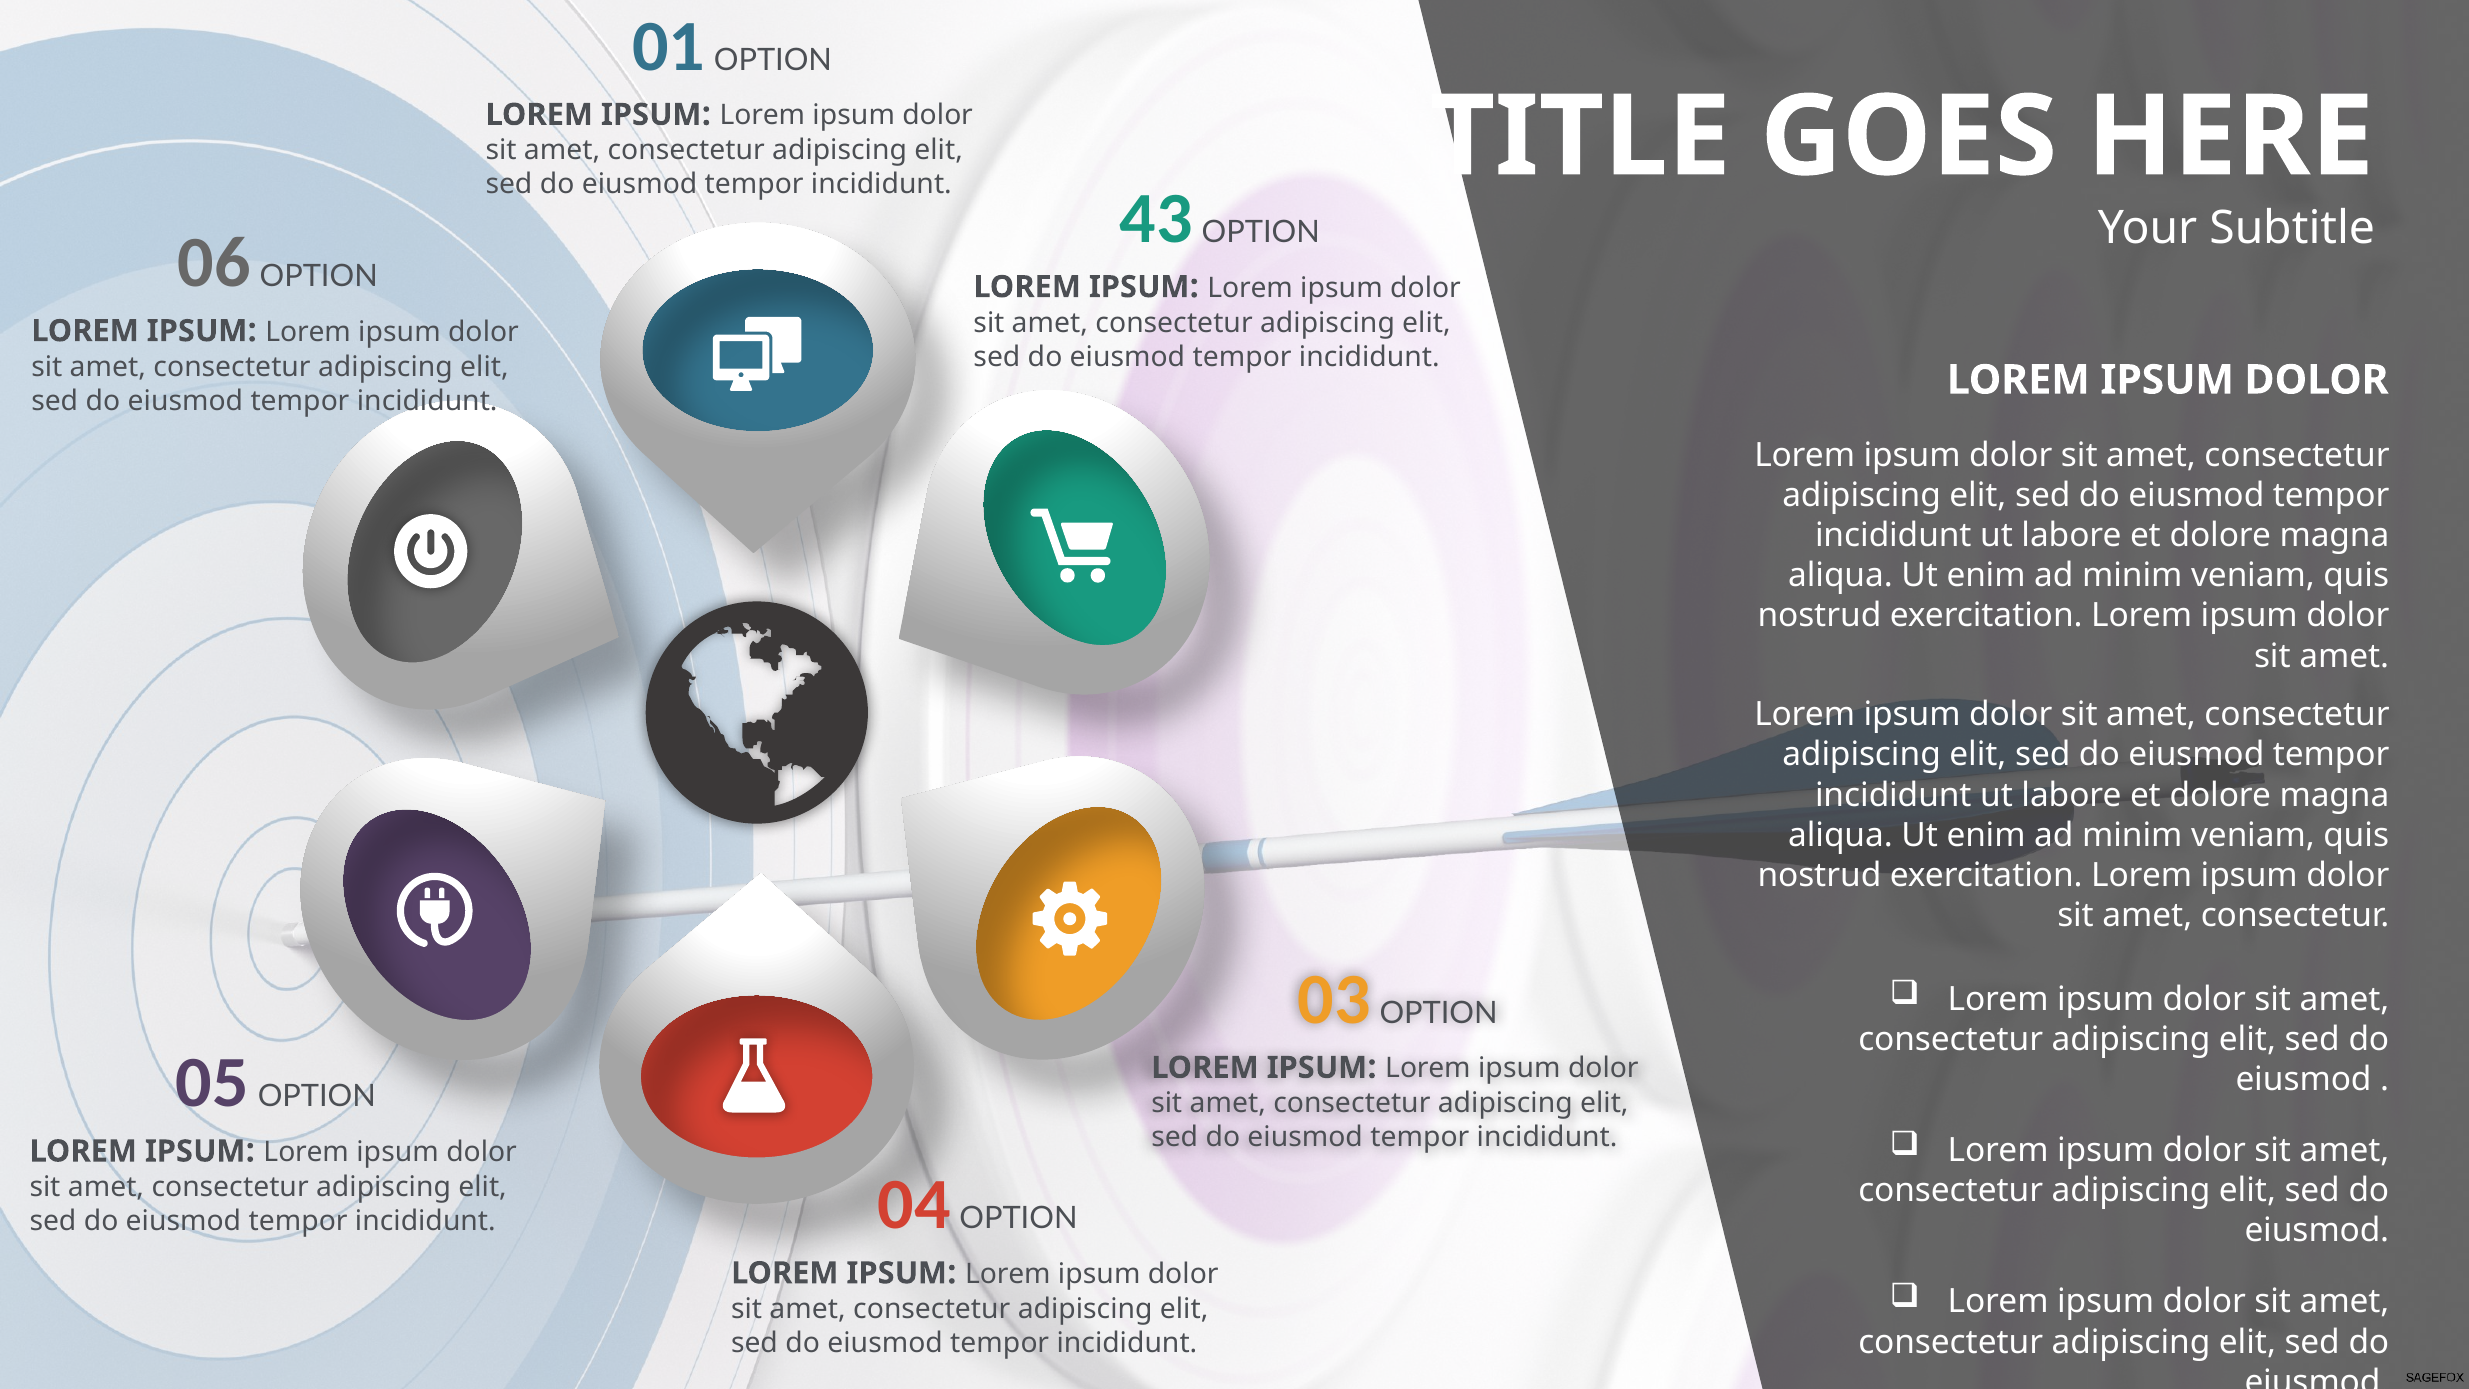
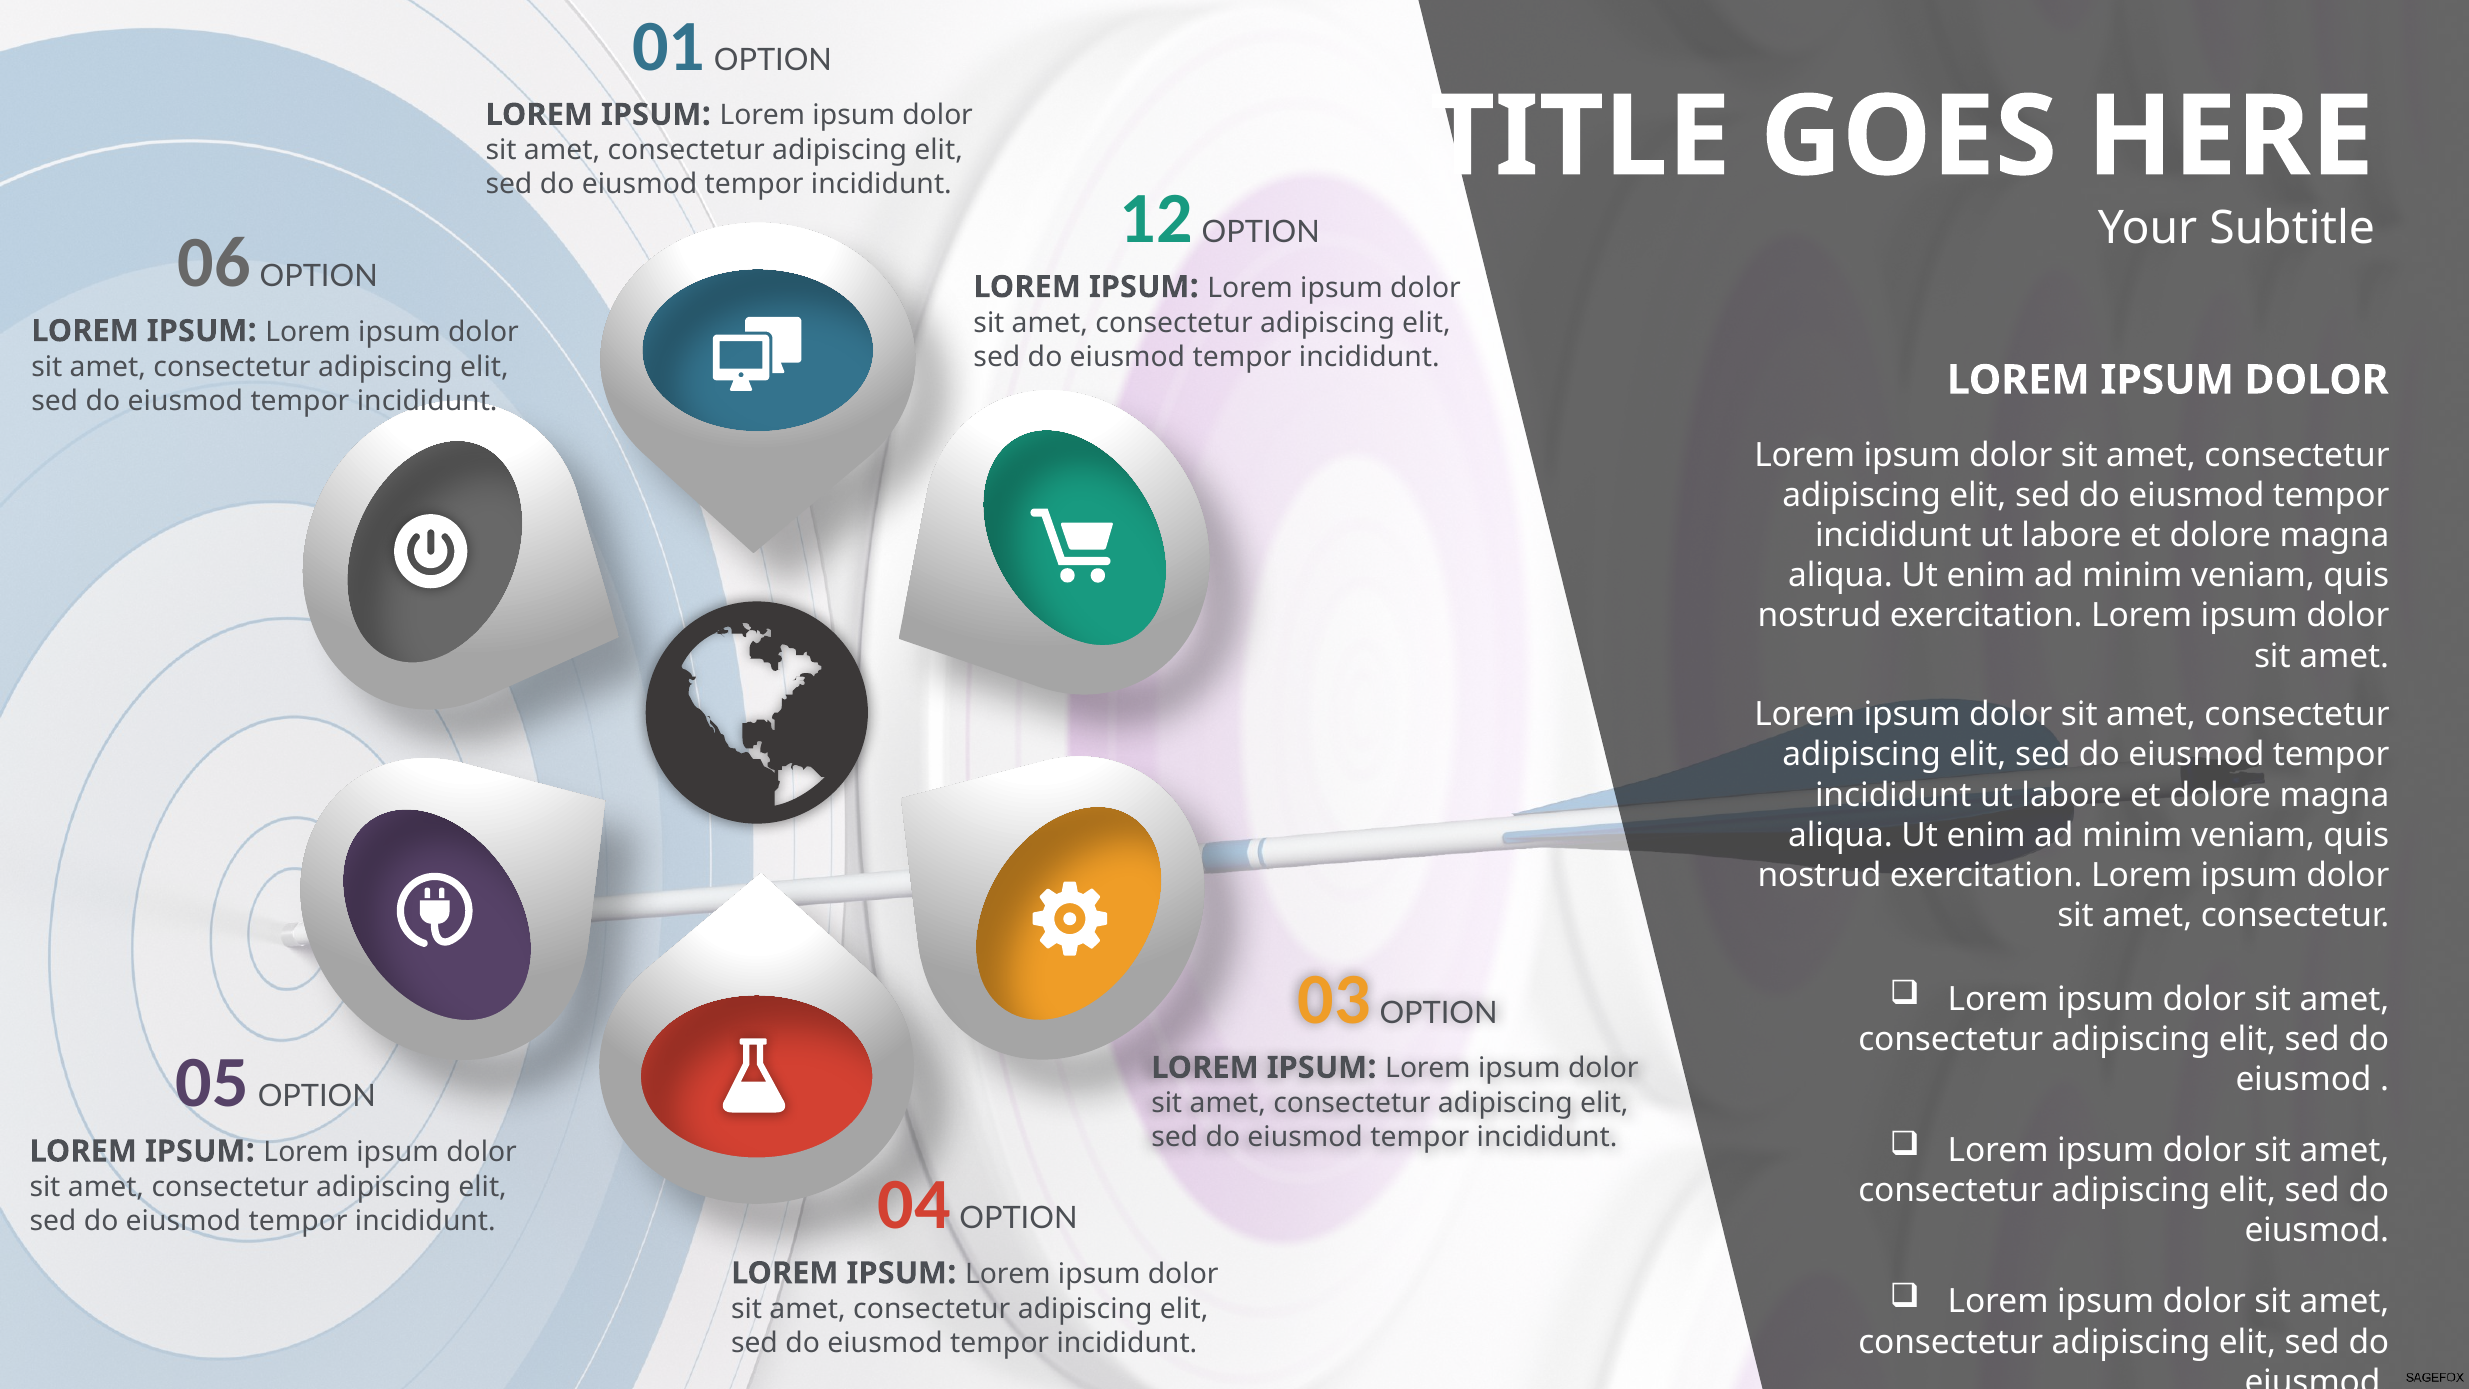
43: 43 -> 12
